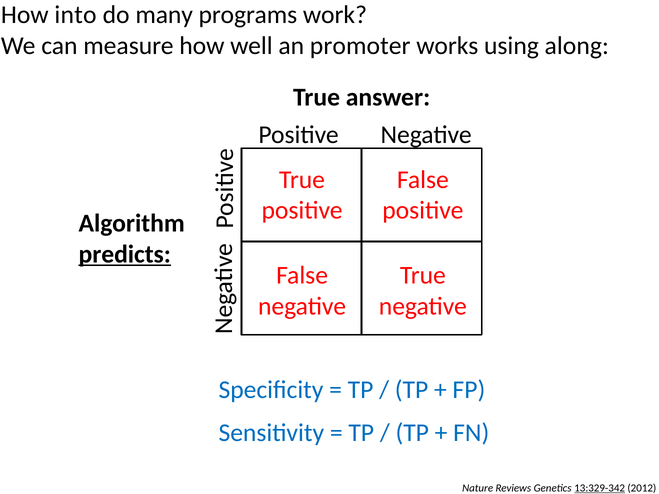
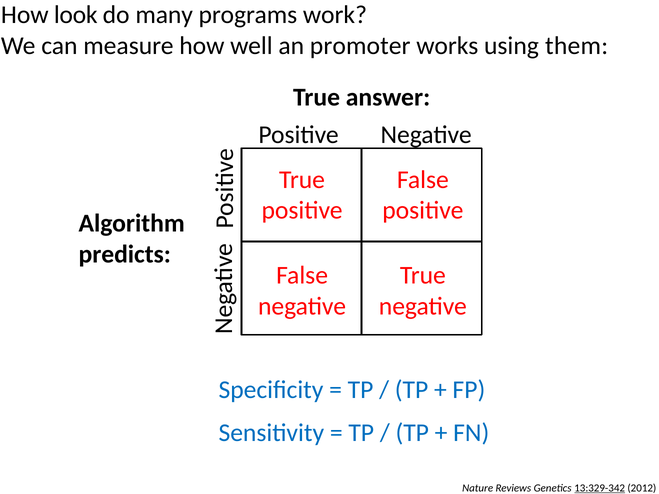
into: into -> look
along: along -> them
predicts underline: present -> none
